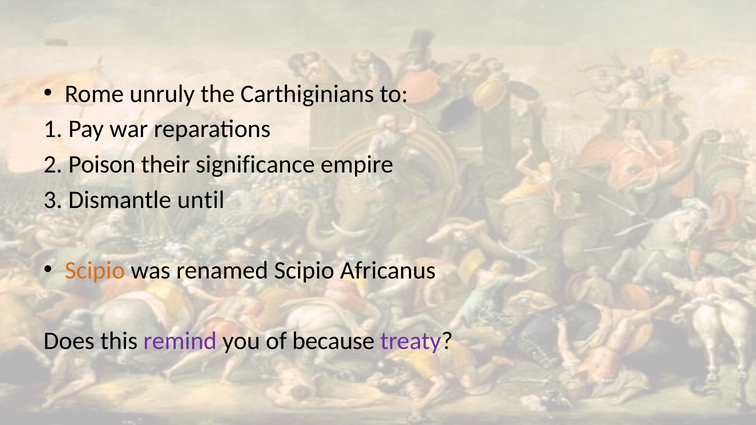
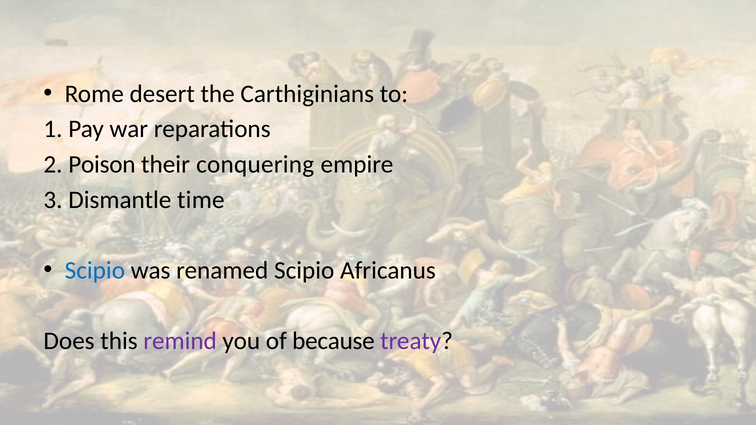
unruly: unruly -> desert
significance: significance -> conquering
until: until -> time
Scipio at (95, 271) colour: orange -> blue
